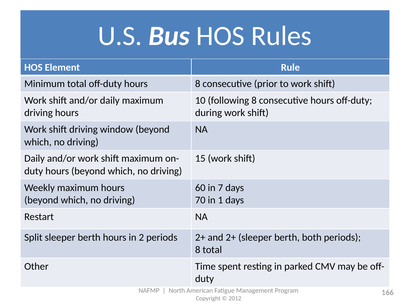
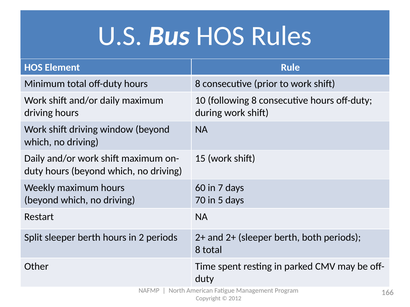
1: 1 -> 5
